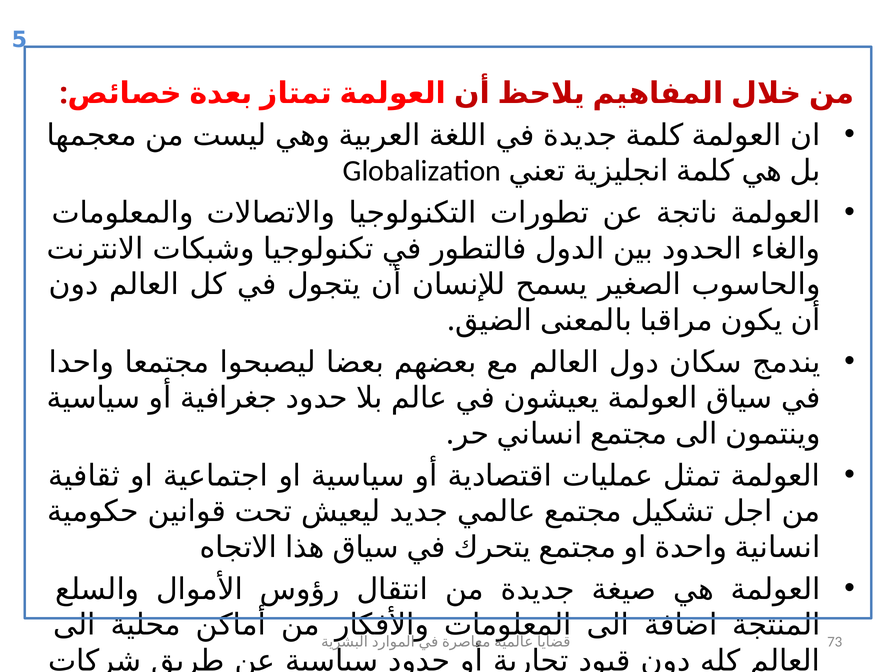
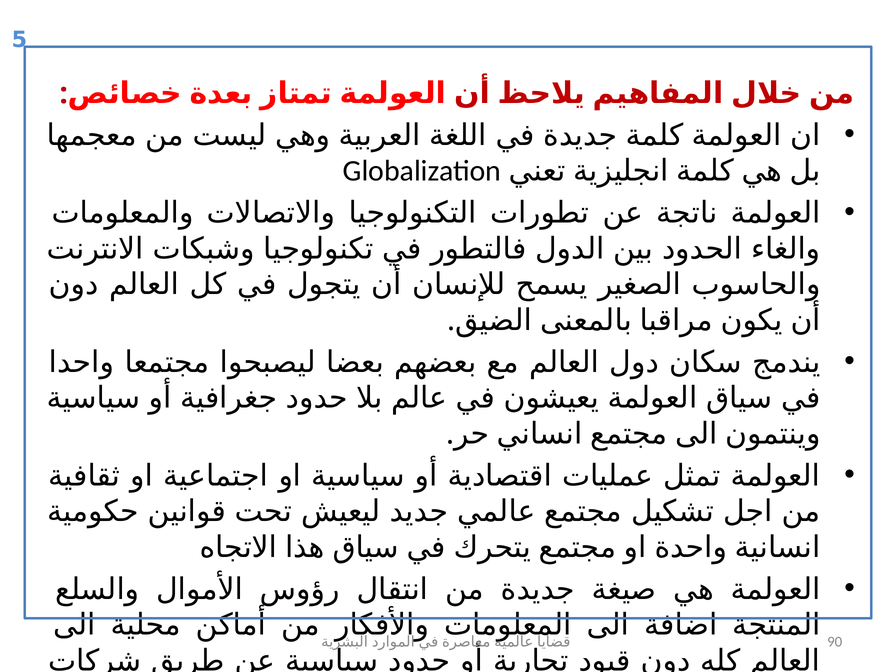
73: 73 -> 90
